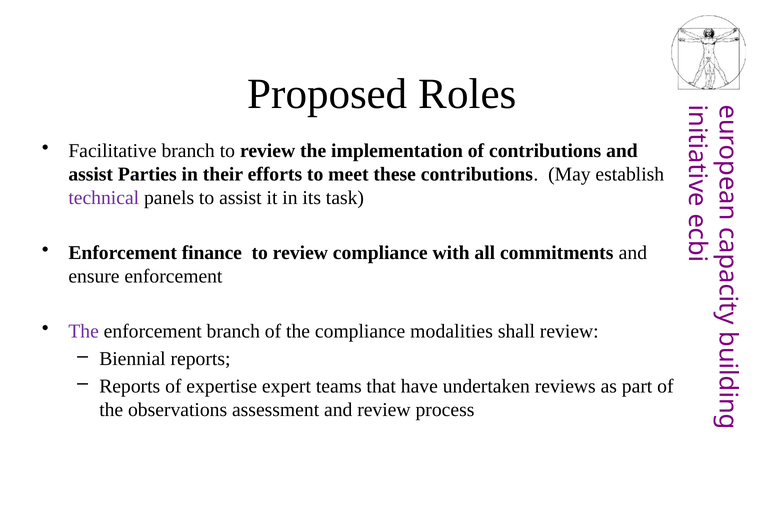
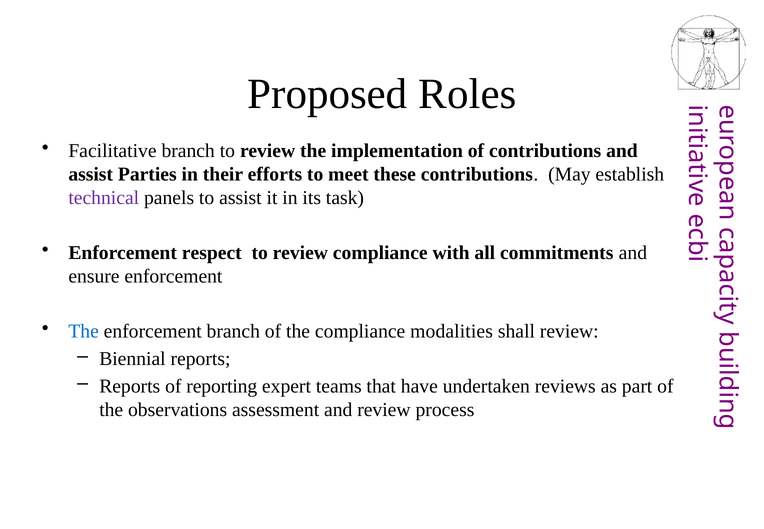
finance: finance -> respect
The at (84, 331) colour: purple -> blue
expertise: expertise -> reporting
